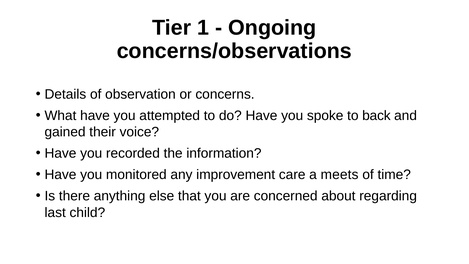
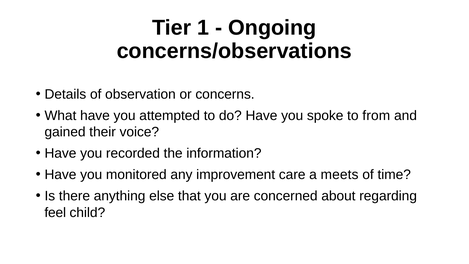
back: back -> from
last: last -> feel
